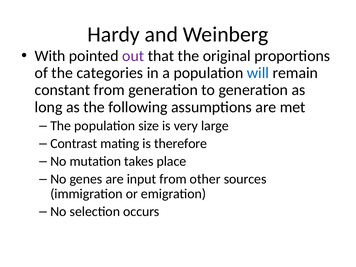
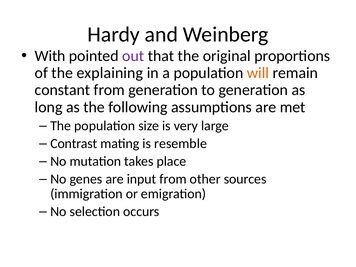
categories: categories -> explaining
will colour: blue -> orange
therefore: therefore -> resemble
